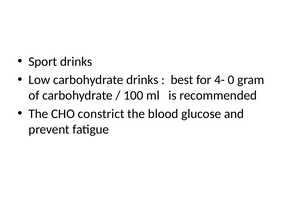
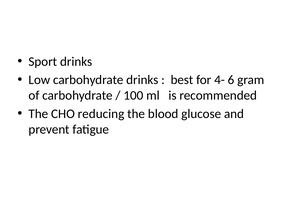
0: 0 -> 6
constrict: constrict -> reducing
